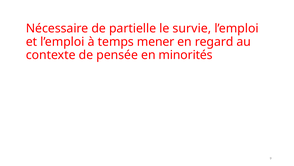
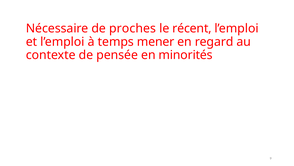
partielle: partielle -> proches
survie: survie -> récent
